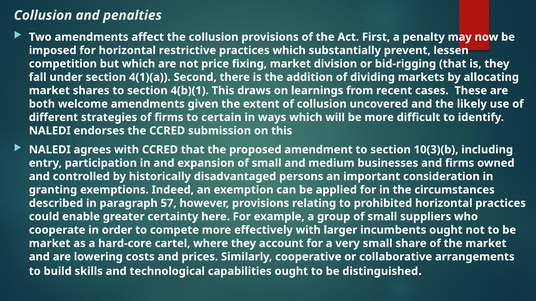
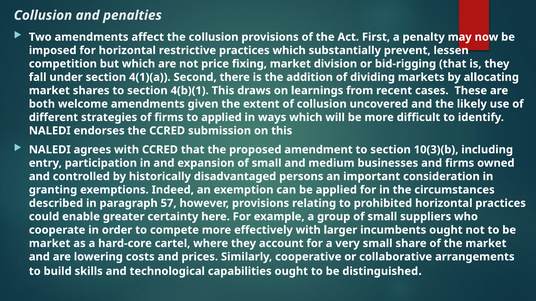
to certain: certain -> applied
